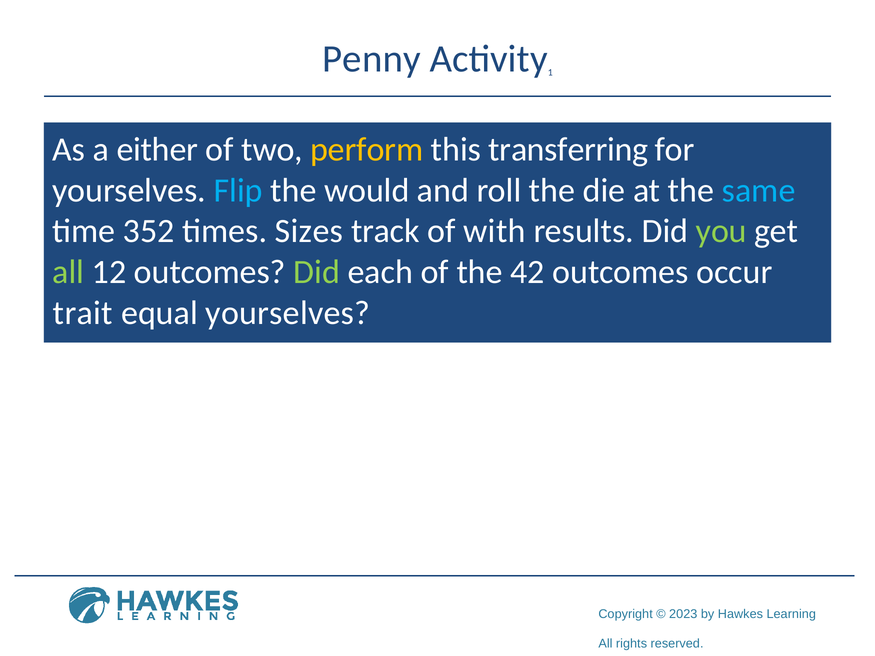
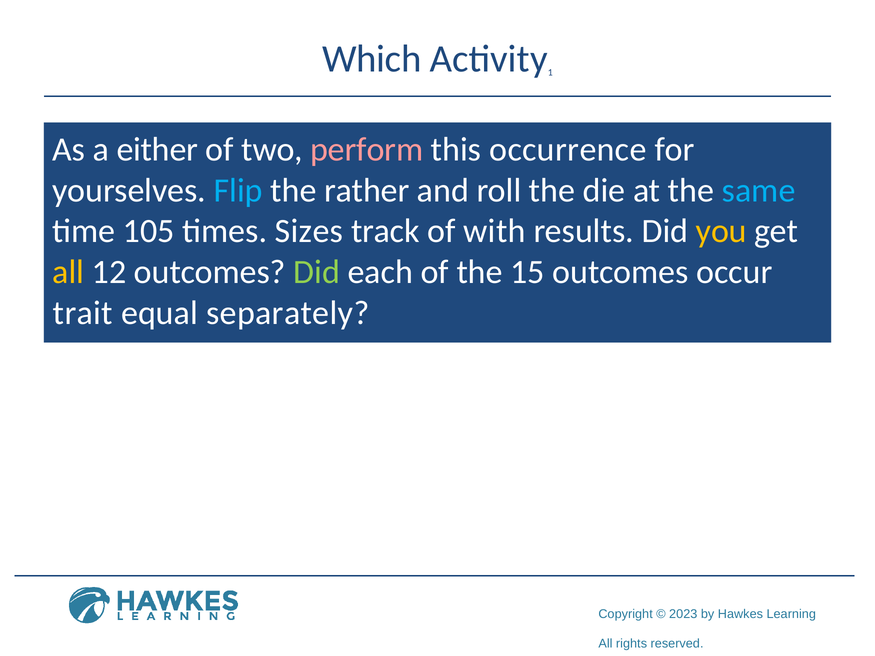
Penny: Penny -> Which
perform colour: yellow -> pink
transferring: transferring -> occurrence
would: would -> rather
352: 352 -> 105
you colour: light green -> yellow
all at (68, 272) colour: light green -> yellow
42: 42 -> 15
equal yourselves: yourselves -> separately
